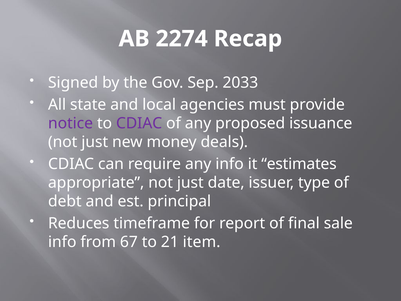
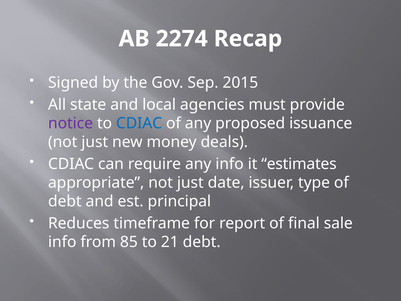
2033: 2033 -> 2015
CDIAC at (139, 123) colour: purple -> blue
67: 67 -> 85
21 item: item -> debt
